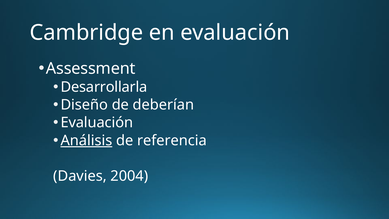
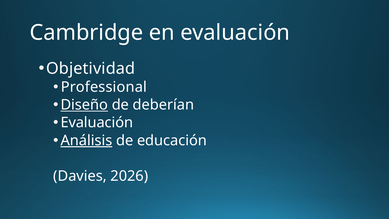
Assessment: Assessment -> Objetividad
Desarrollarla: Desarrollarla -> Professional
Diseño underline: none -> present
referencia: referencia -> educación
2004: 2004 -> 2026
